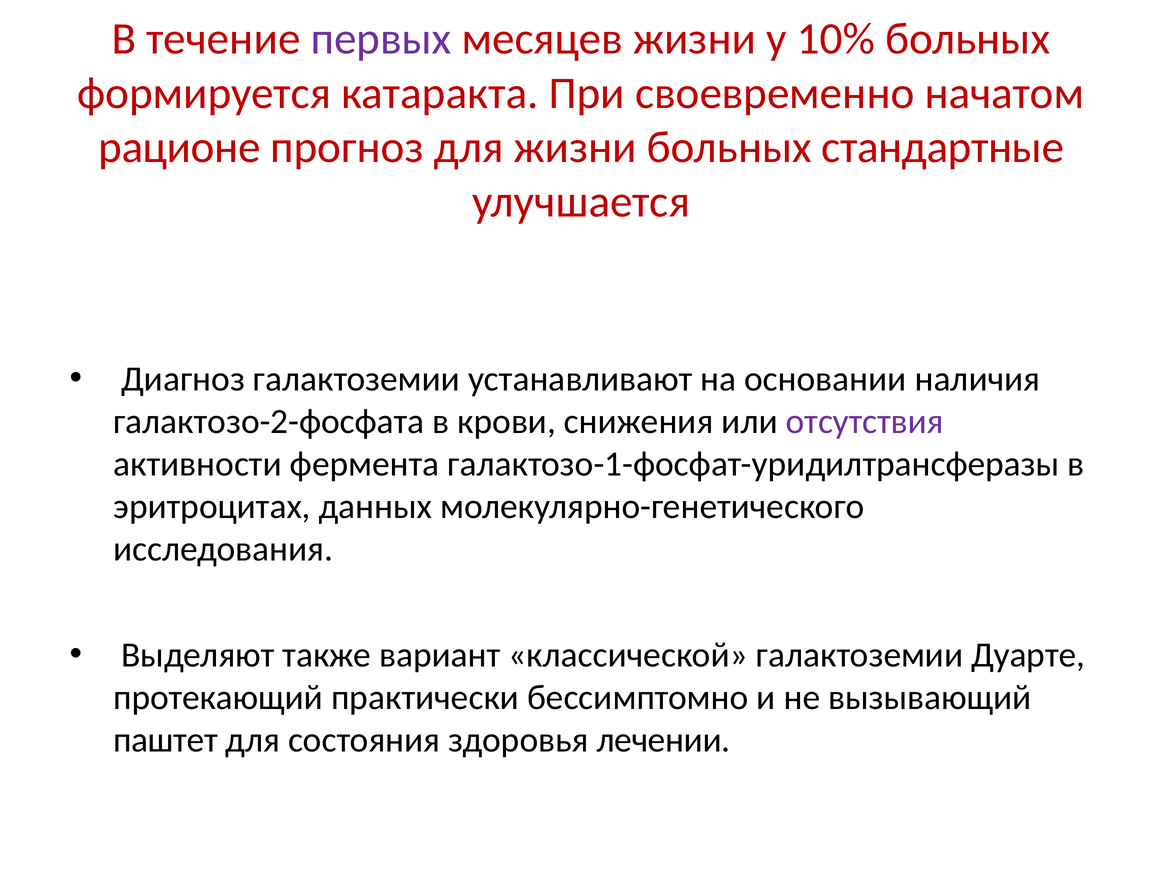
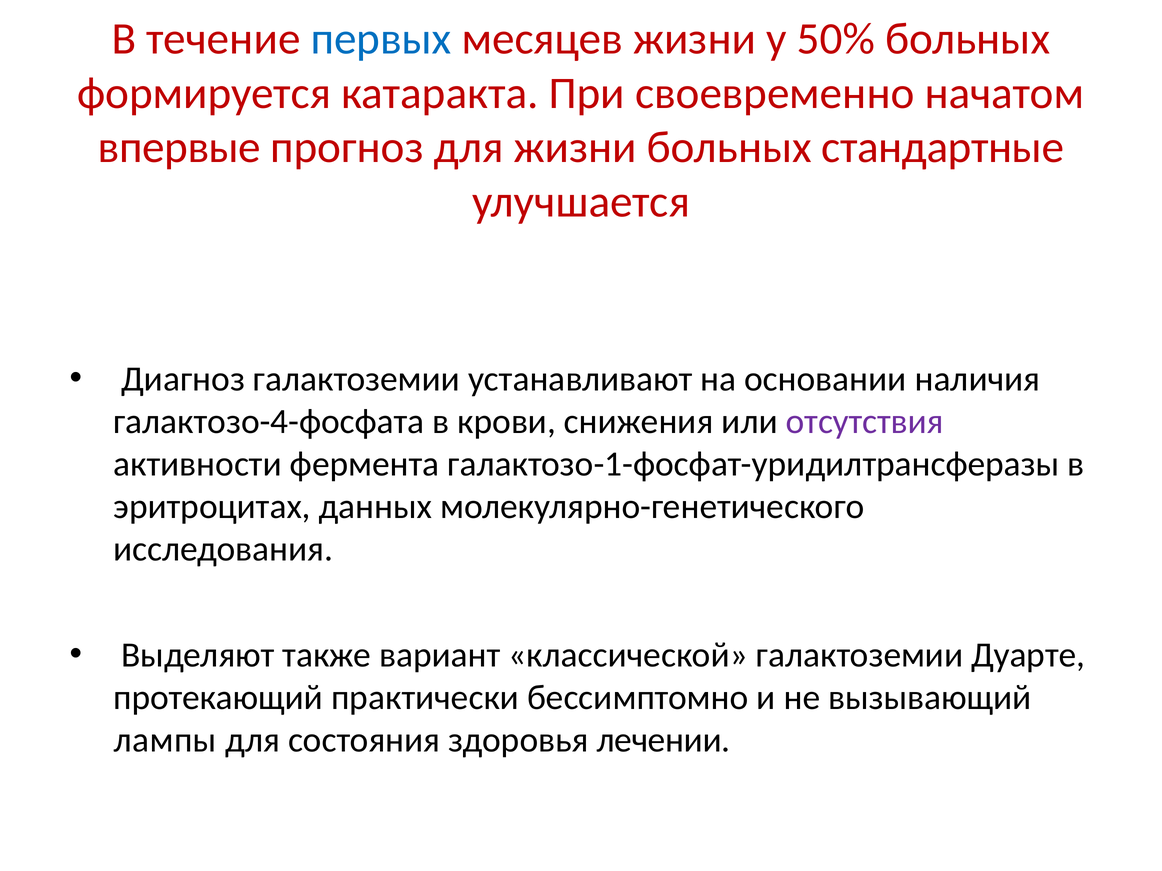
первых colour: purple -> blue
10%: 10% -> 50%
рационе: рационе -> впервые
галактозо-2-фосфата: галактозо-2-фосфата -> галактозо-4-фосфата
паштет: паштет -> лампы
